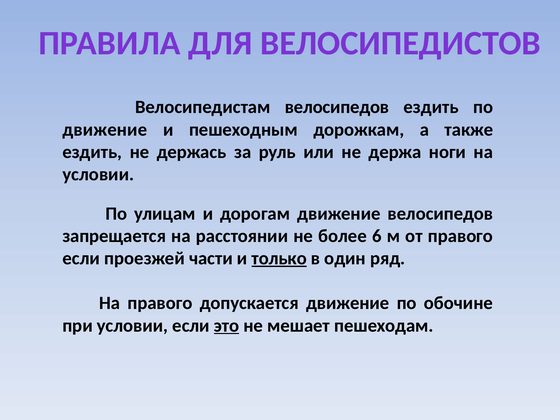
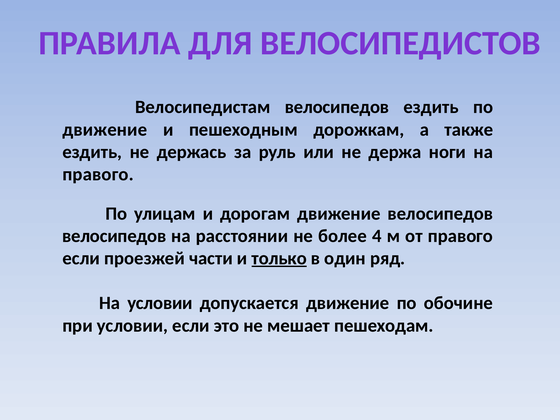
условии at (98, 174): условии -> правого
запрещается at (114, 236): запрещается -> велосипедов
6: 6 -> 4
На правого: правого -> условии
это underline: present -> none
